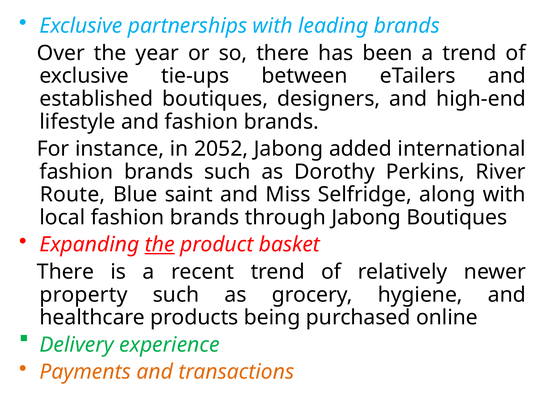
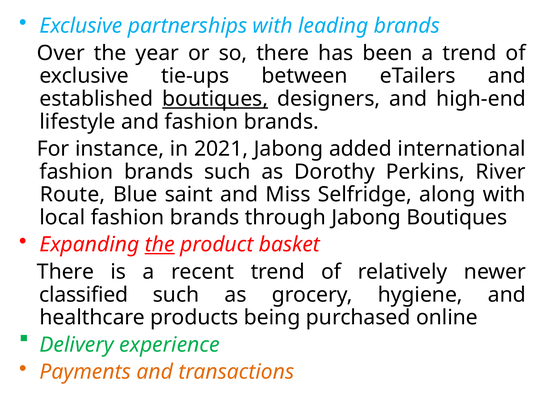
boutiques at (215, 99) underline: none -> present
2052: 2052 -> 2021
property: property -> classified
